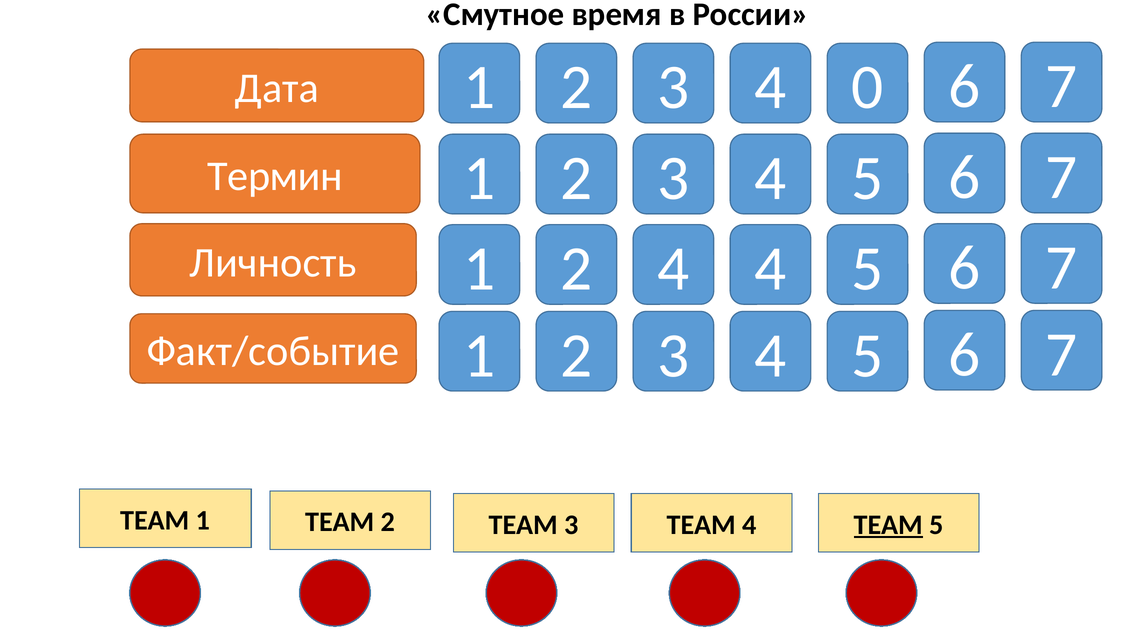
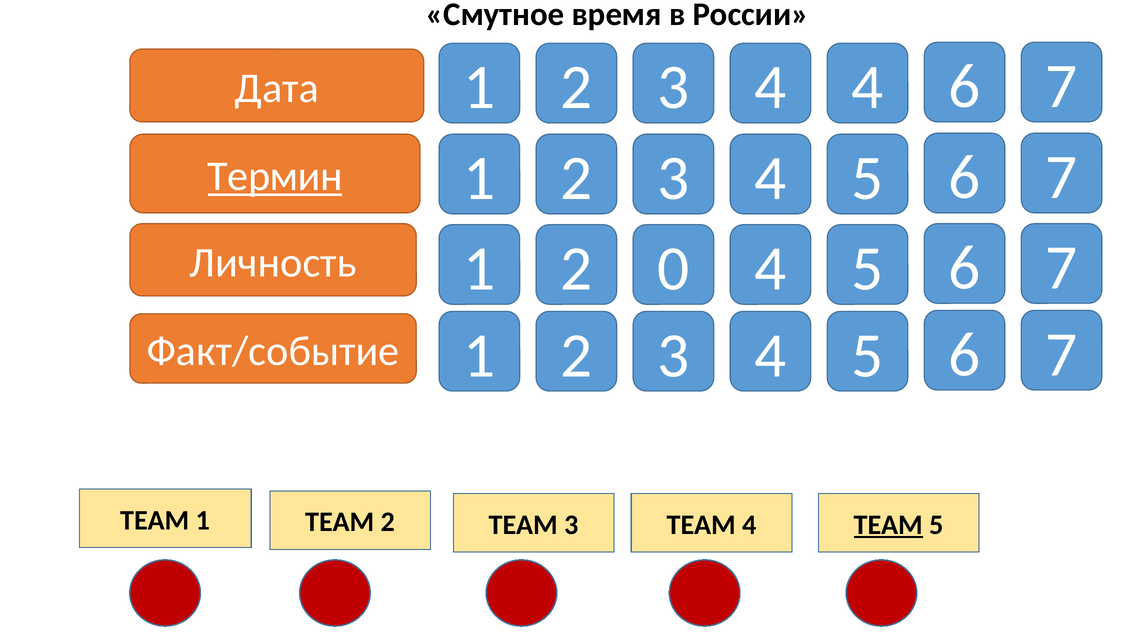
4 0: 0 -> 4
Термин underline: none -> present
2 4: 4 -> 0
